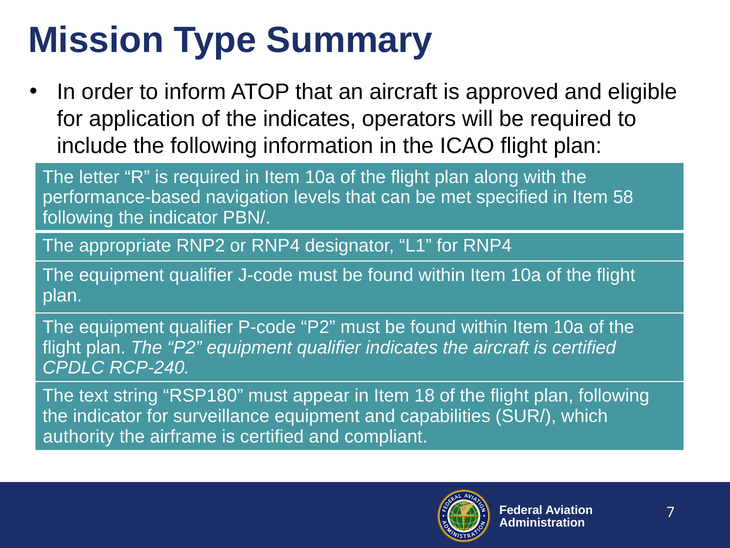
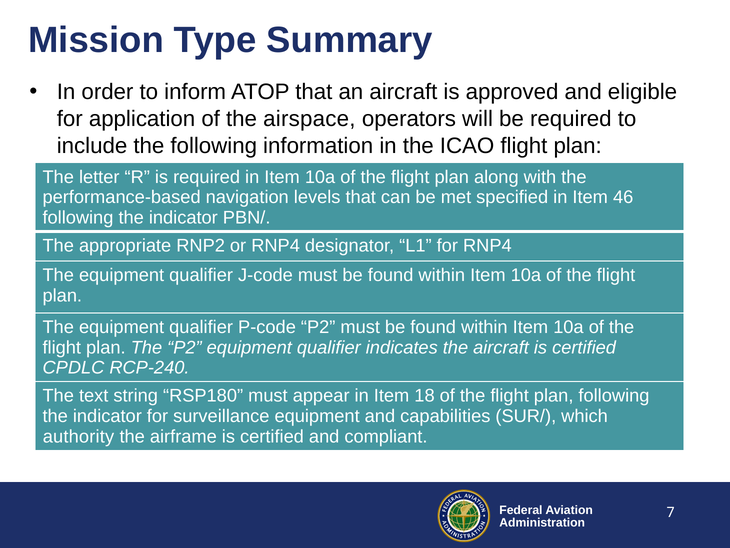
the indicates: indicates -> airspace
58: 58 -> 46
